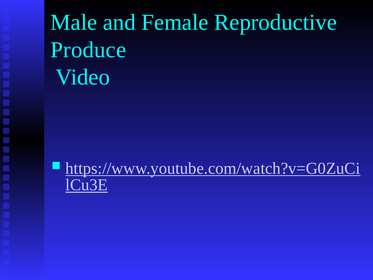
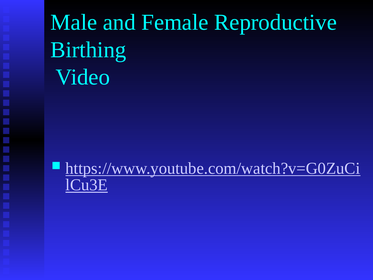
Produce: Produce -> Birthing
